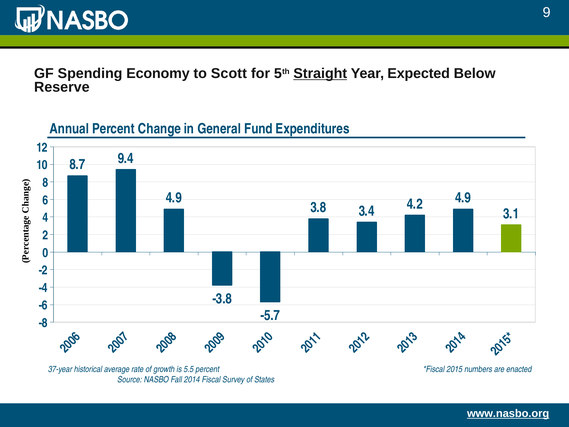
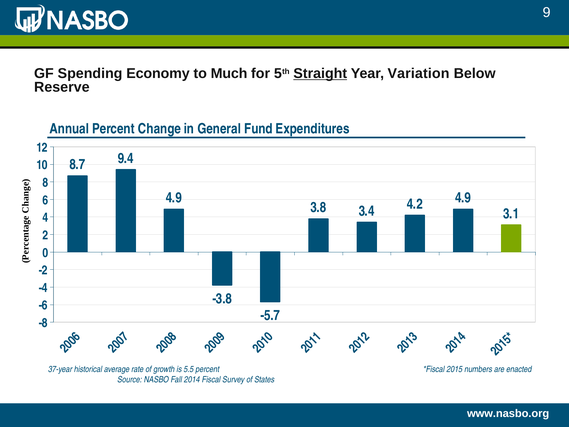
Scott: Scott -> Much
Expected: Expected -> Variation
www.nasbo.org underline: present -> none
